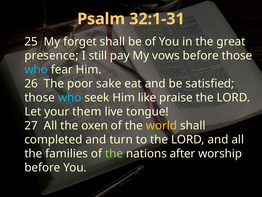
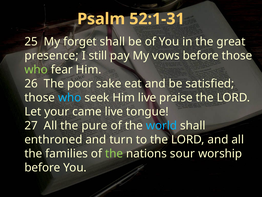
32:1-31: 32:1-31 -> 52:1-31
who at (36, 69) colour: light blue -> light green
Him like: like -> live
them: them -> came
oxen: oxen -> pure
world colour: yellow -> light blue
completed: completed -> enthroned
after: after -> sour
